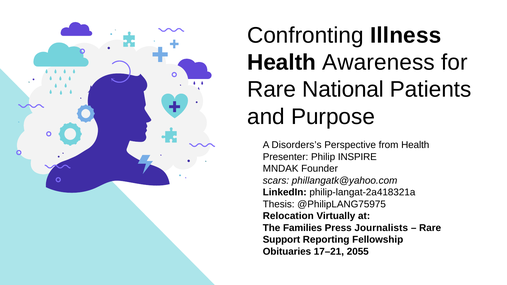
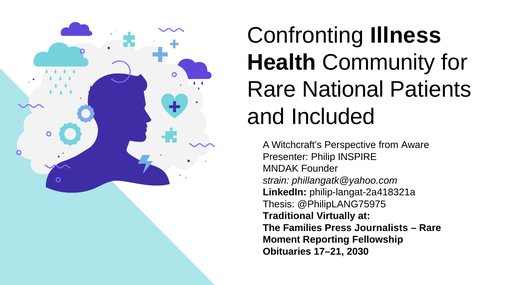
Awareness: Awareness -> Community
Purpose: Purpose -> Included
Disorders’s: Disorders’s -> Witchcraft’s
from Health: Health -> Aware
scars: scars -> strain
Relocation: Relocation -> Traditional
Support: Support -> Moment
2055: 2055 -> 2030
